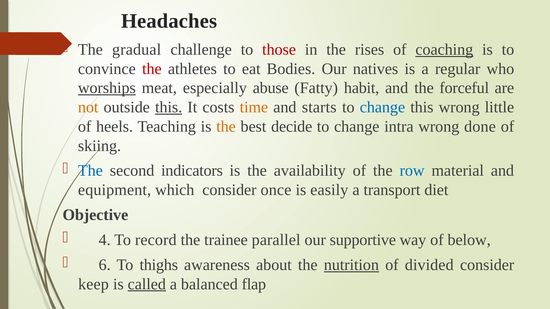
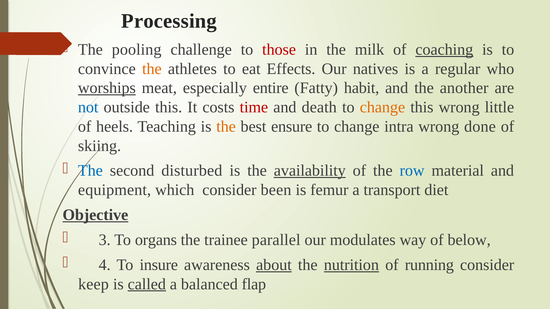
Headaches: Headaches -> Processing
gradual: gradual -> pooling
rises: rises -> milk
the at (152, 69) colour: red -> orange
Bodies: Bodies -> Effects
abuse: abuse -> entire
forceful: forceful -> another
not colour: orange -> blue
this at (169, 107) underline: present -> none
time colour: orange -> red
starts: starts -> death
change at (382, 107) colour: blue -> orange
decide: decide -> ensure
indicators: indicators -> disturbed
availability underline: none -> present
once: once -> been
easily: easily -> femur
Objective underline: none -> present
4: 4 -> 3
record: record -> organs
supportive: supportive -> modulates
6: 6 -> 4
thighs: thighs -> insure
about underline: none -> present
divided: divided -> running
